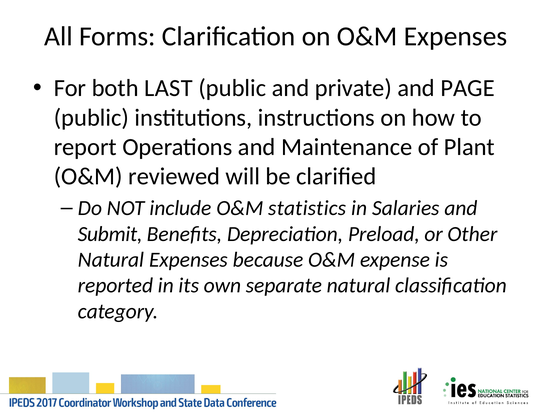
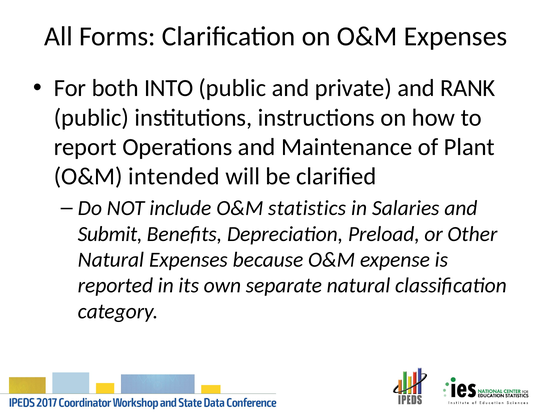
LAST: LAST -> INTO
PAGE: PAGE -> RANK
reviewed: reviewed -> intended
